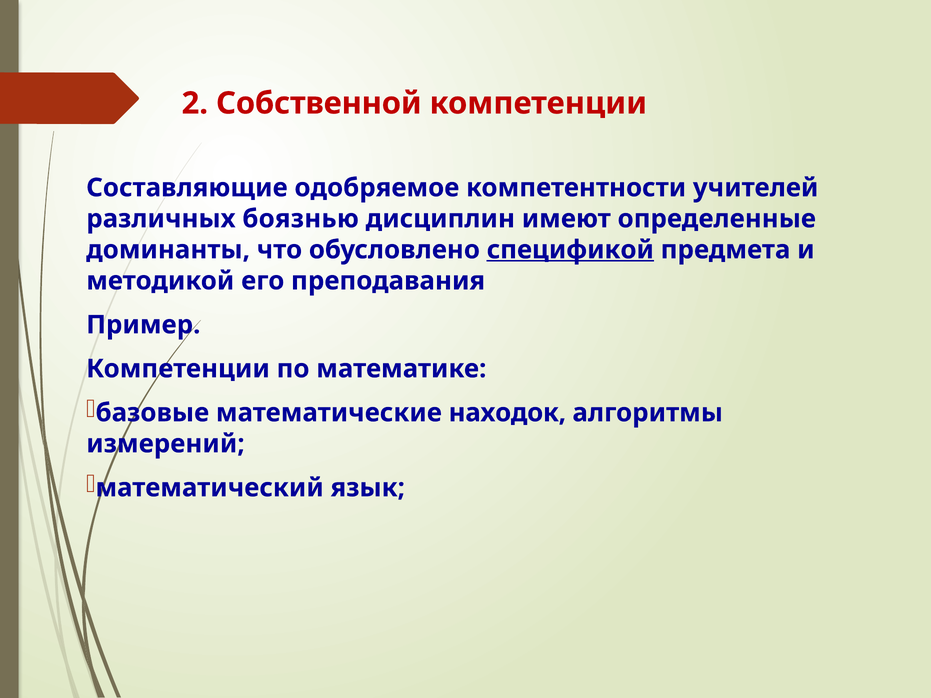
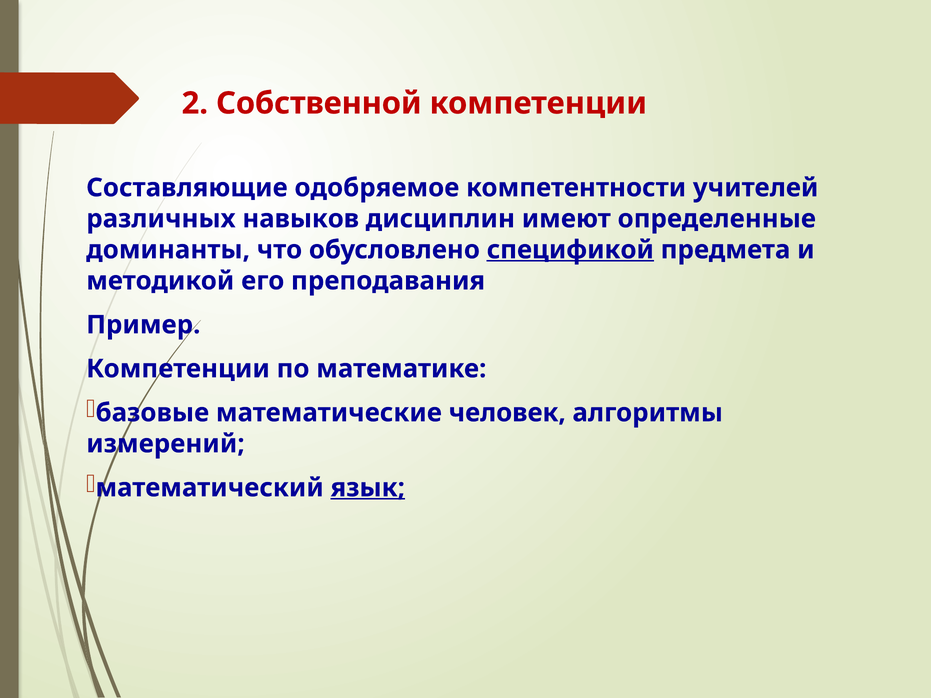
боязнью: боязнью -> навыков
находок: находок -> человек
язык underline: none -> present
